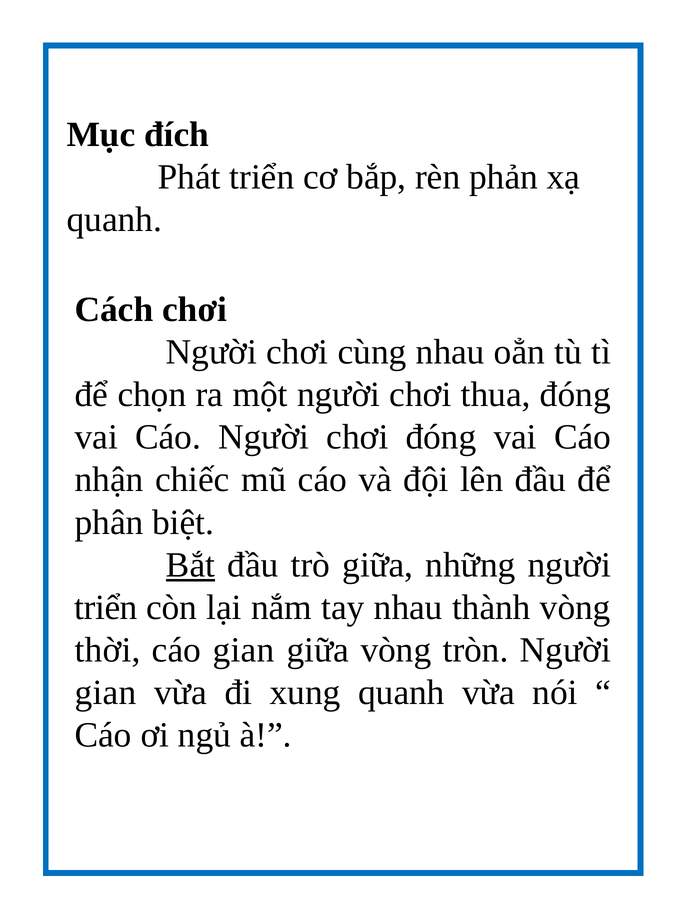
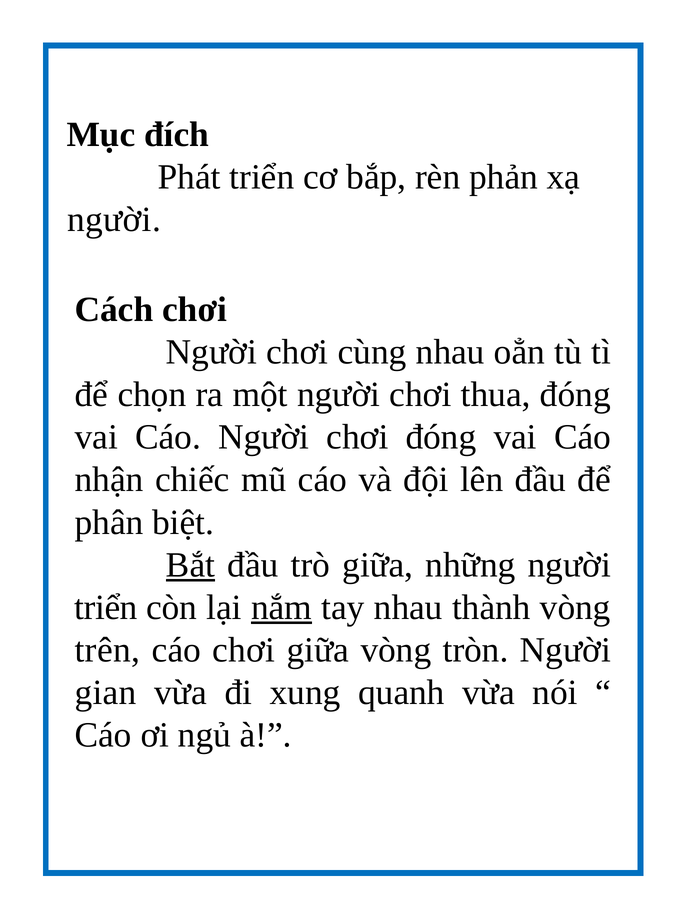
quanh at (114, 220): quanh -> người
nắm underline: none -> present
thời: thời -> trên
cáo gian: gian -> chơi
